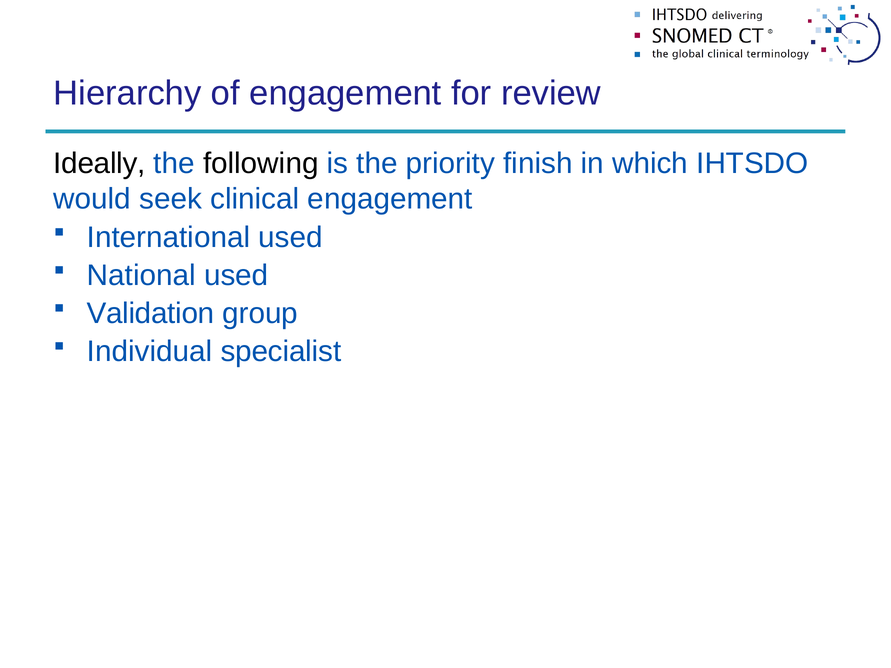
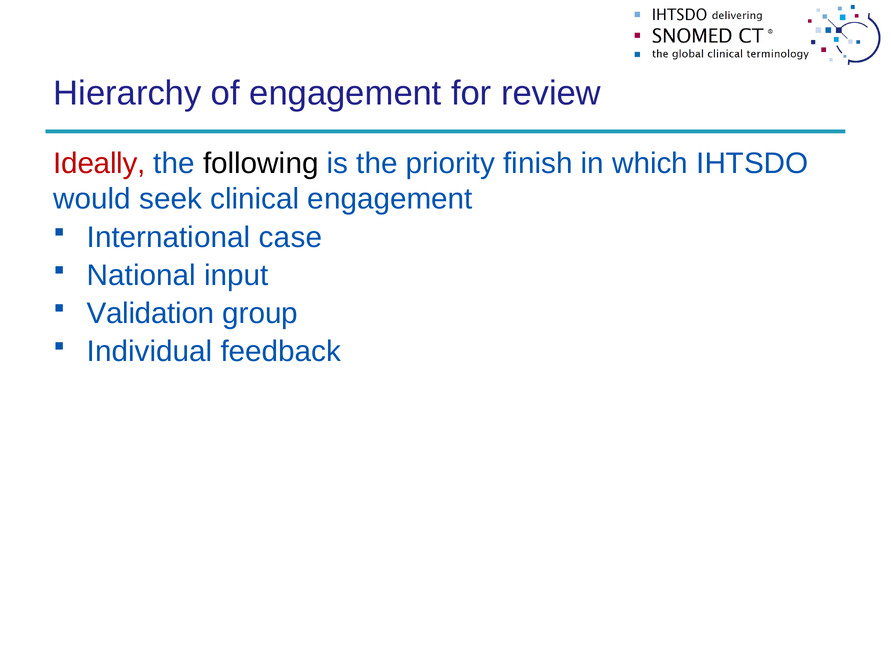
Ideally colour: black -> red
International used: used -> case
National used: used -> input
specialist: specialist -> feedback
